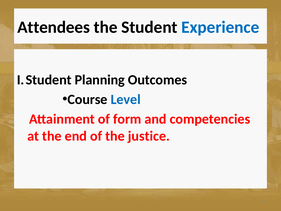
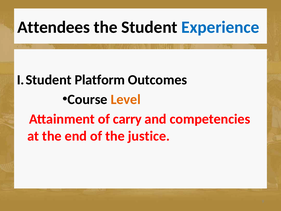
Planning: Planning -> Platform
Level colour: blue -> orange
form: form -> carry
